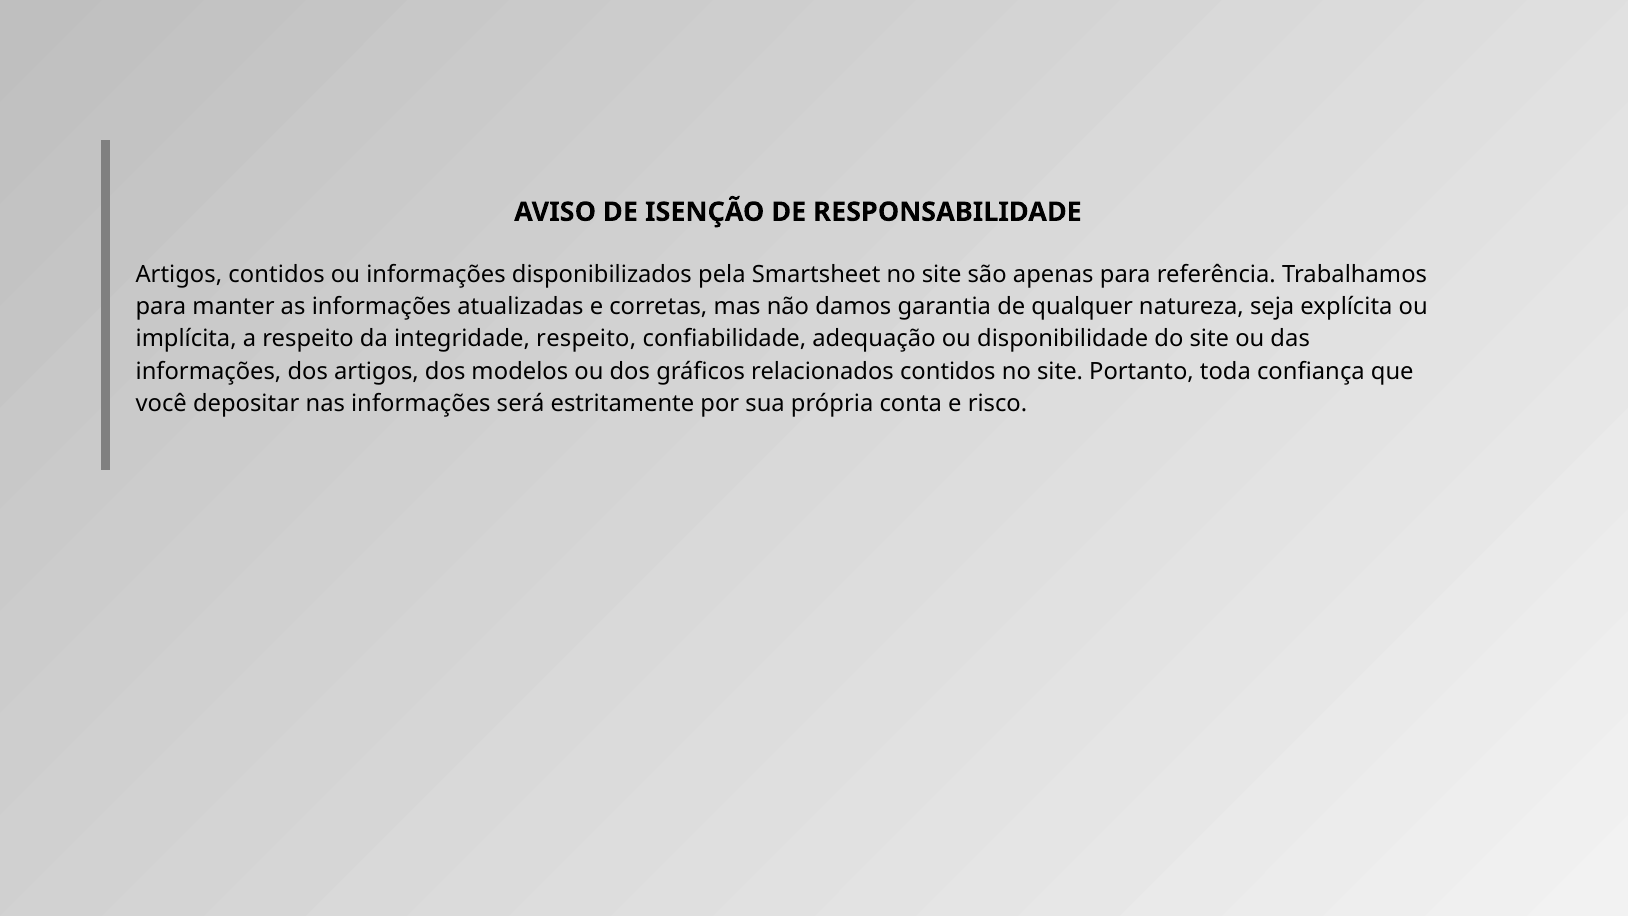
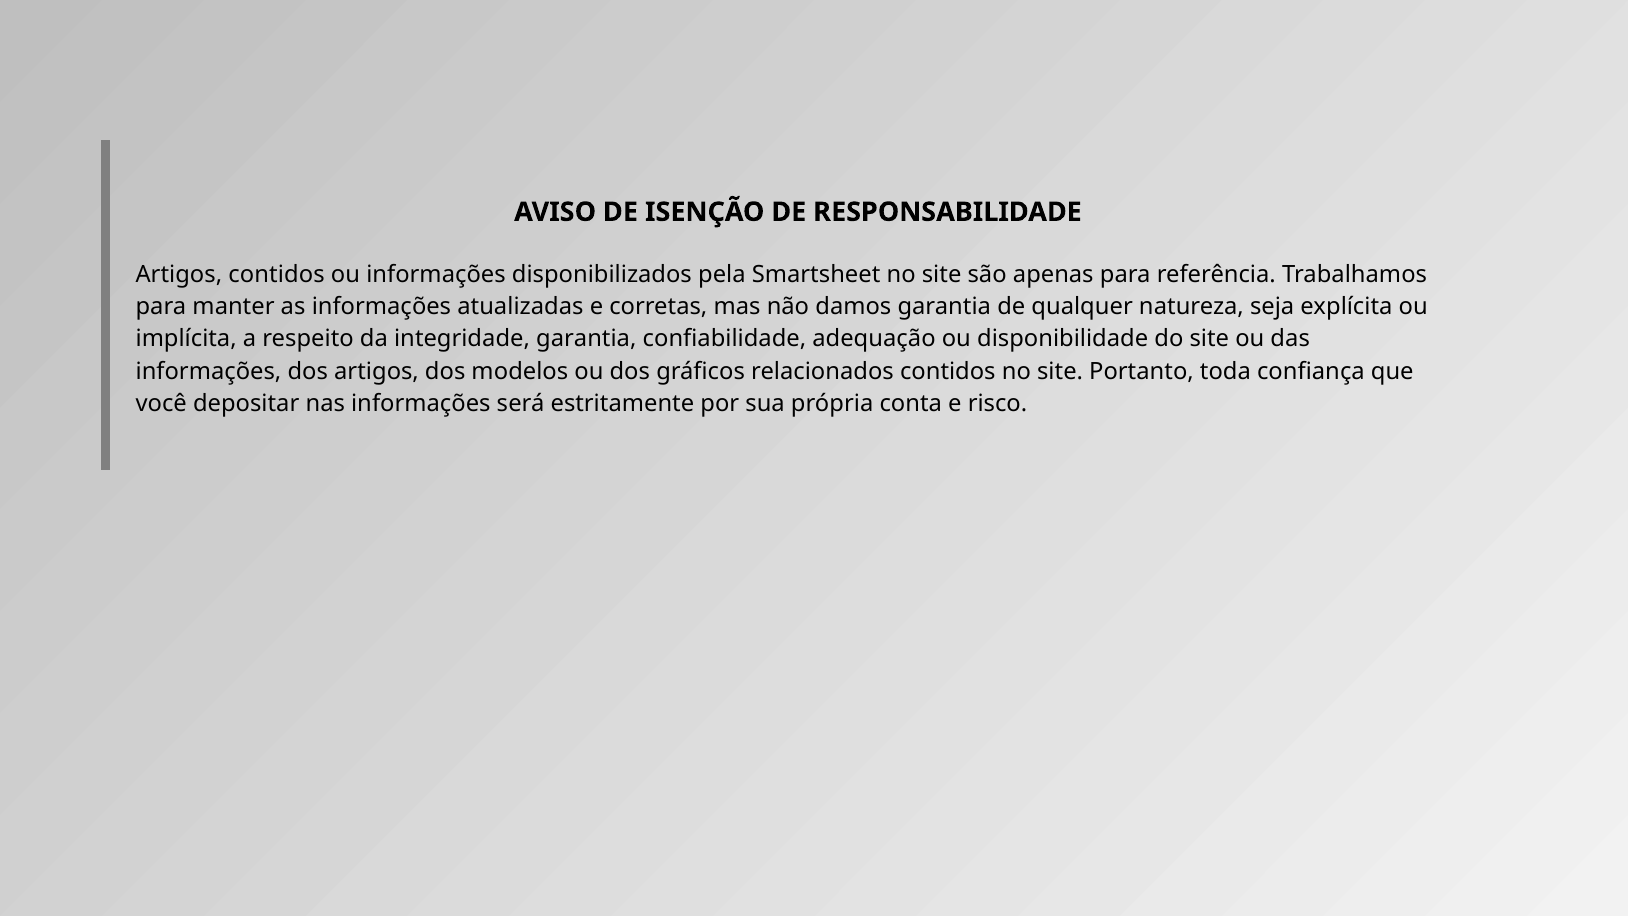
integridade respeito: respeito -> garantia
